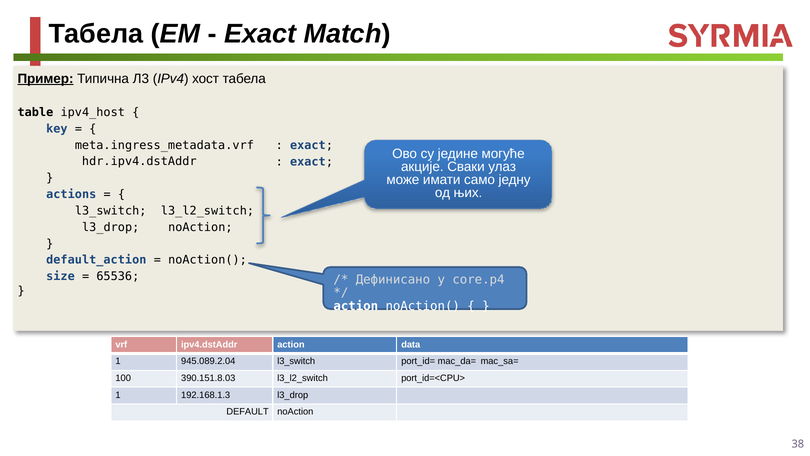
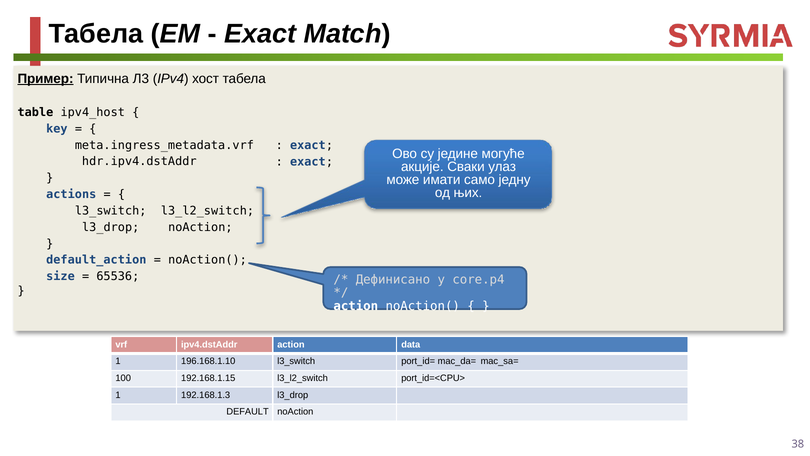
945.089.2.04: 945.089.2.04 -> 196.168.1.10
390.151.8.03: 390.151.8.03 -> 192.168.1.15
